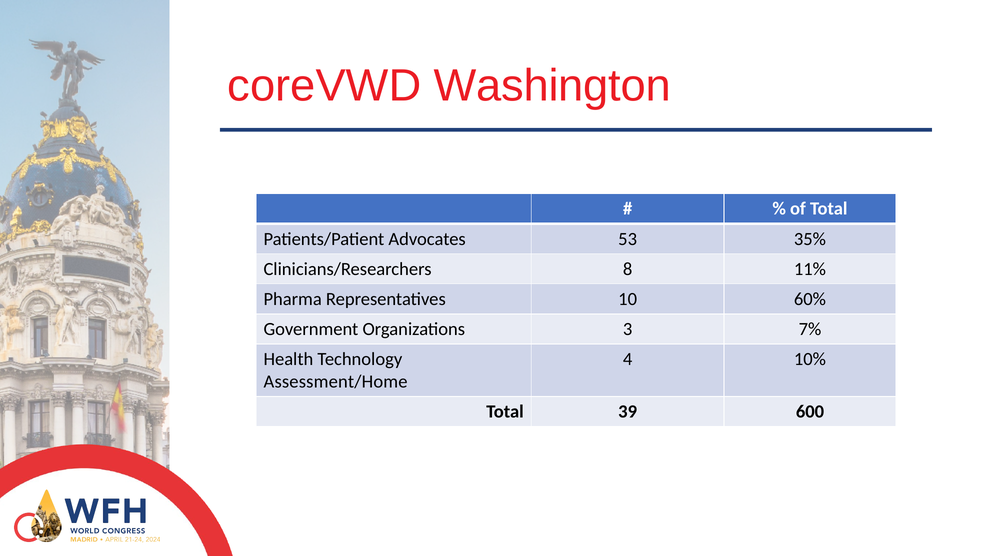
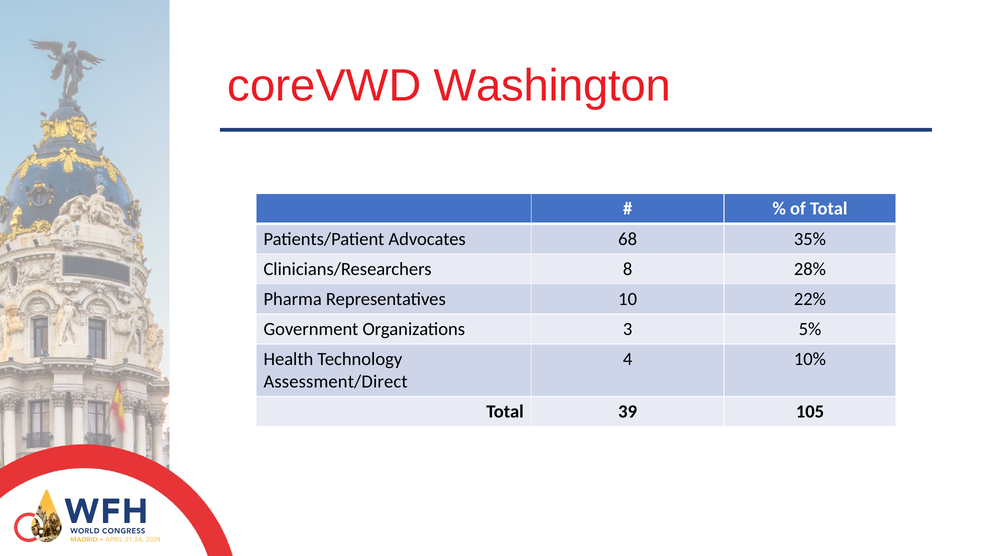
53: 53 -> 68
11%: 11% -> 28%
60%: 60% -> 22%
7%: 7% -> 5%
Assessment/Home: Assessment/Home -> Assessment/Direct
600: 600 -> 105
